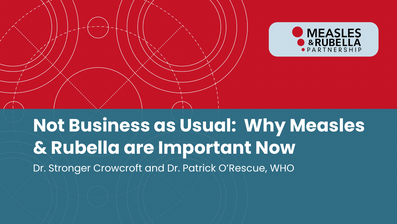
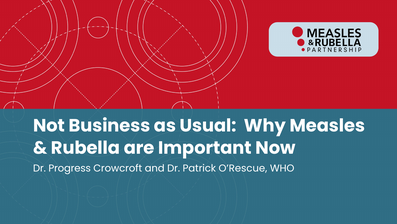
Stronger: Stronger -> Progress
